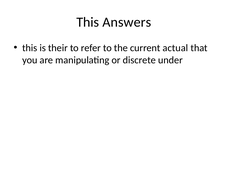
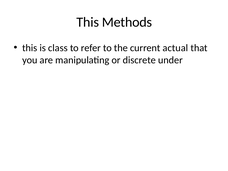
Answers: Answers -> Methods
their: their -> class
